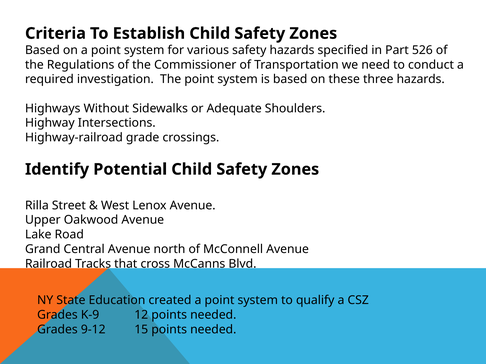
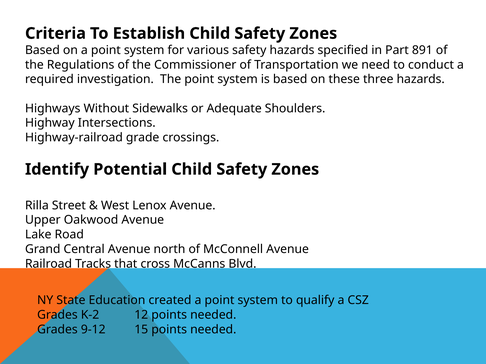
526: 526 -> 891
K-9: K-9 -> K-2
